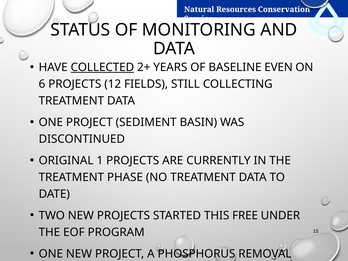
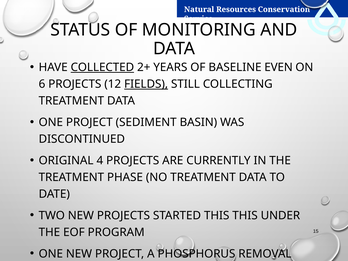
FIELDS underline: none -> present
1: 1 -> 4
THIS FREE: FREE -> THIS
